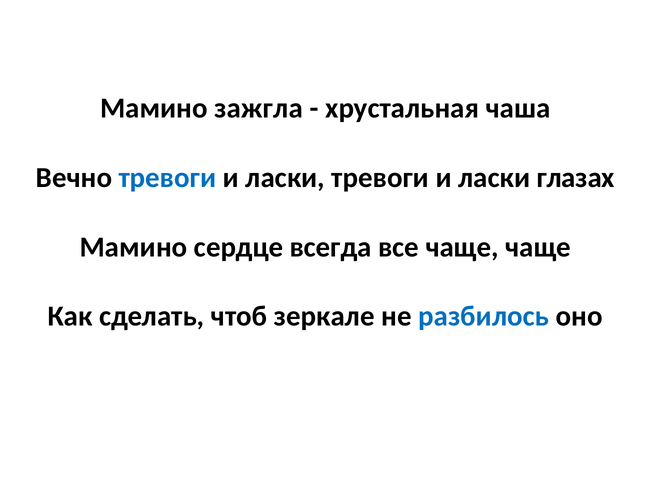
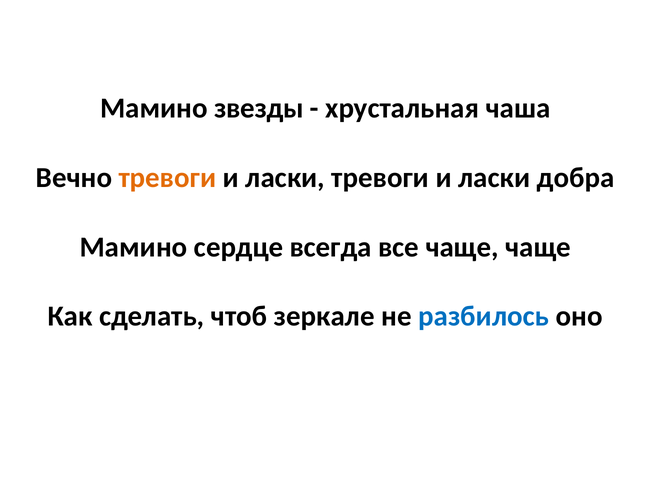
зажгла: зажгла -> звезды
тревоги at (167, 178) colour: blue -> orange
глазах: глазах -> добра
